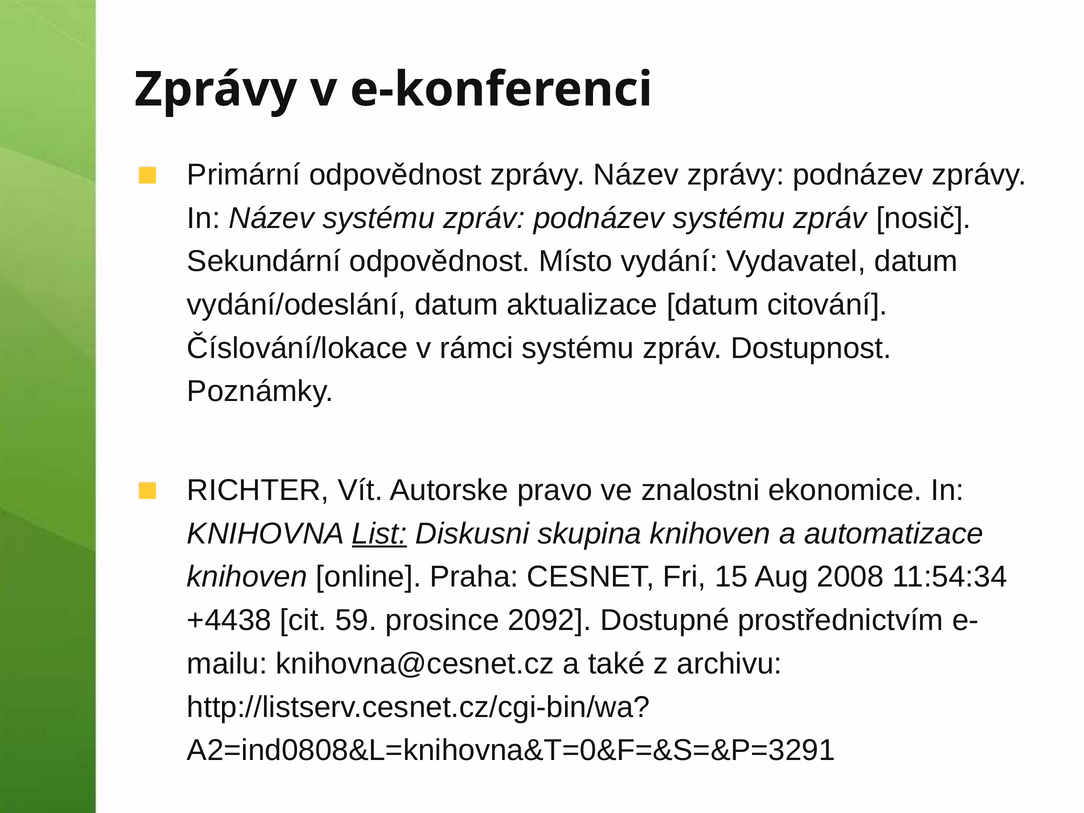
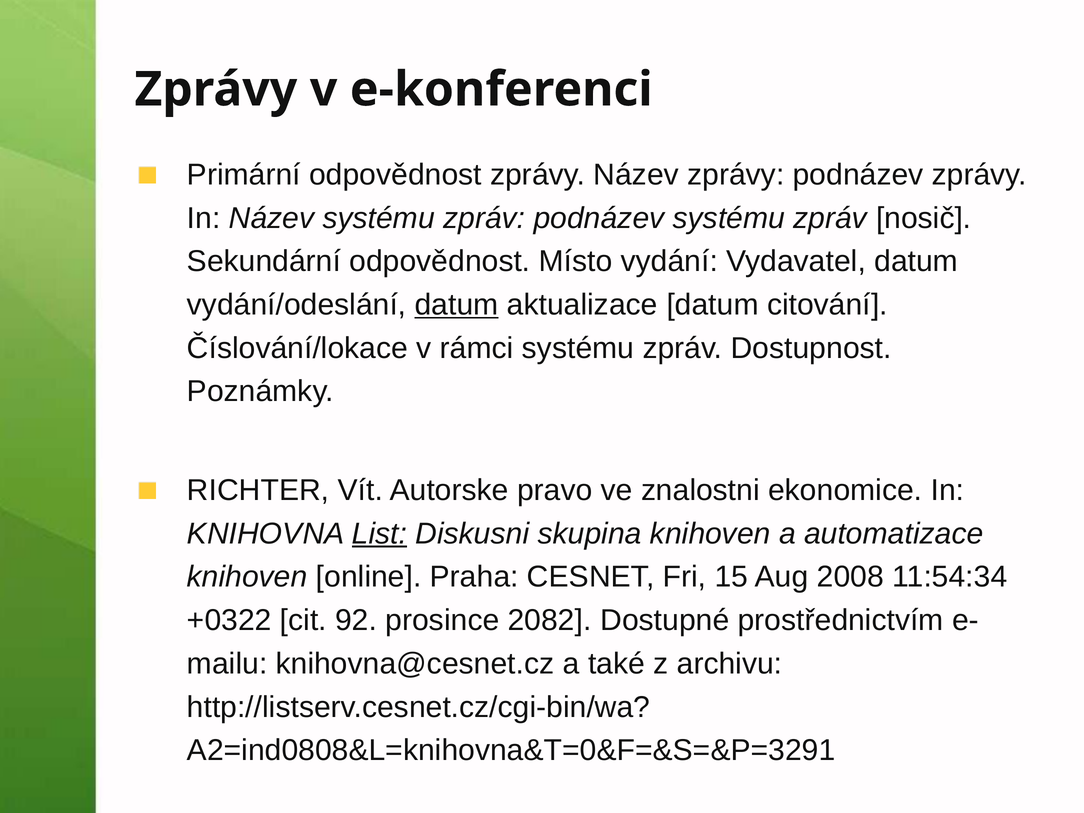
datum at (457, 305) underline: none -> present
+4438: +4438 -> +0322
59: 59 -> 92
2092: 2092 -> 2082
